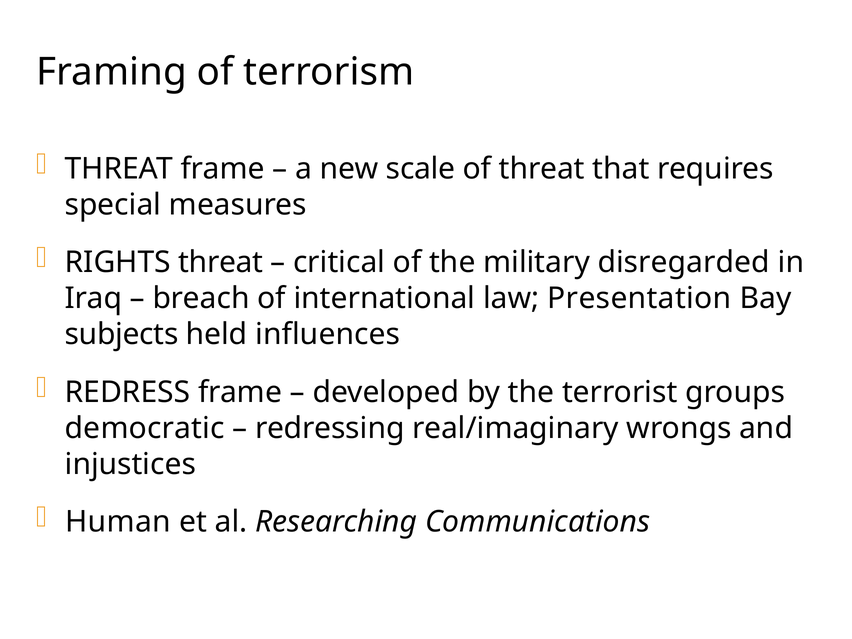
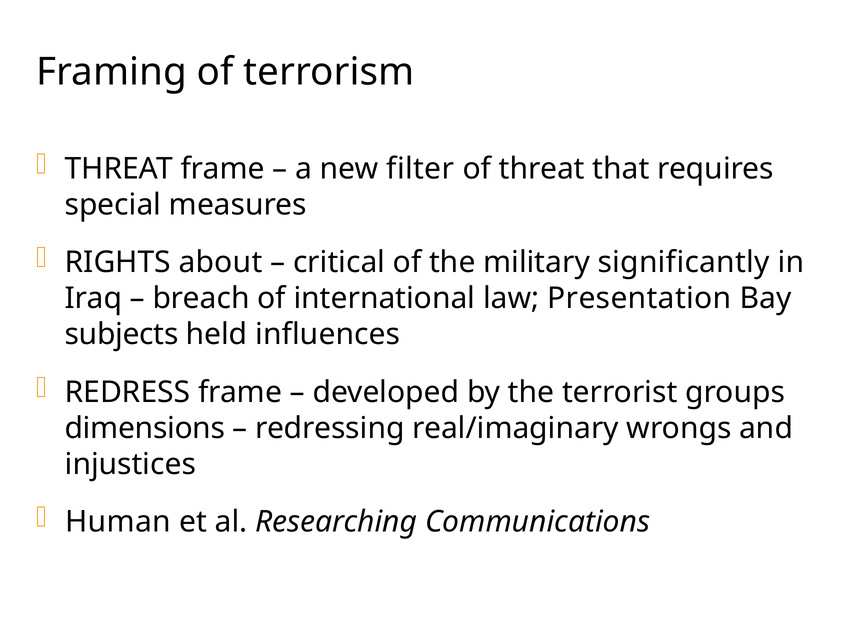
scale: scale -> filter
RIGHTS threat: threat -> about
disregarded: disregarded -> significantly
democratic: democratic -> dimensions
